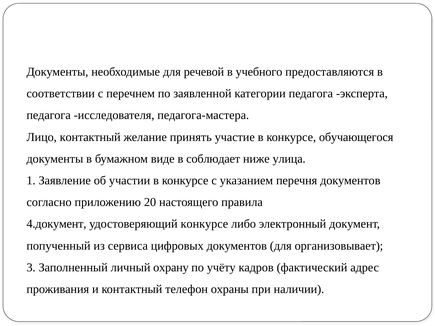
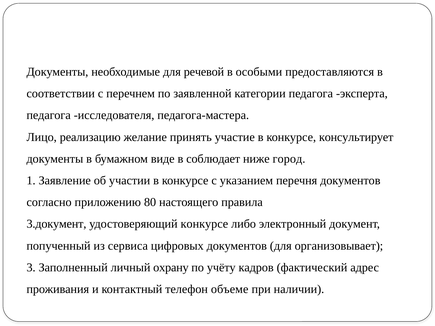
учебного: учебного -> особыми
Лицо контактный: контактный -> реализацию
обучающегося: обучающегося -> консультирует
улица: улица -> город
20: 20 -> 80
4.документ: 4.документ -> 3.документ
охраны: охраны -> объеме
